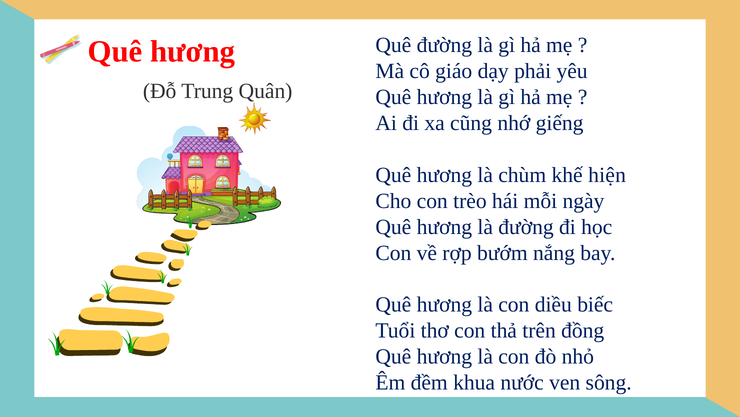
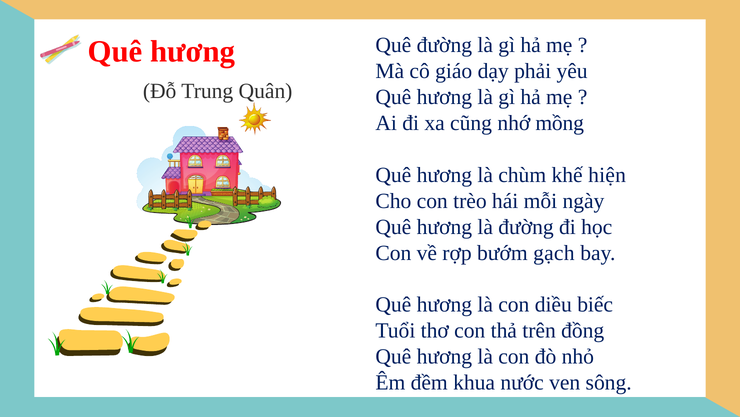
giếng: giếng -> mồng
nắng: nắng -> gạch
